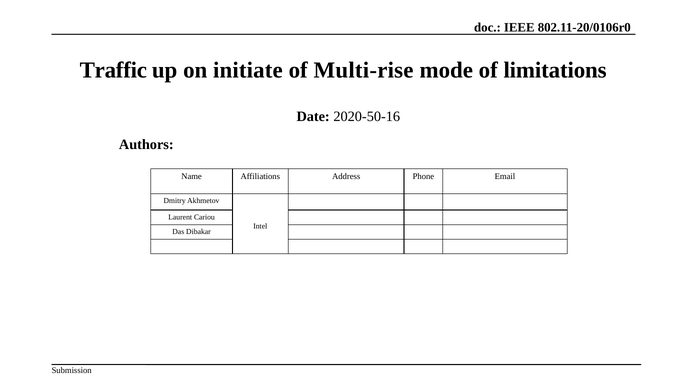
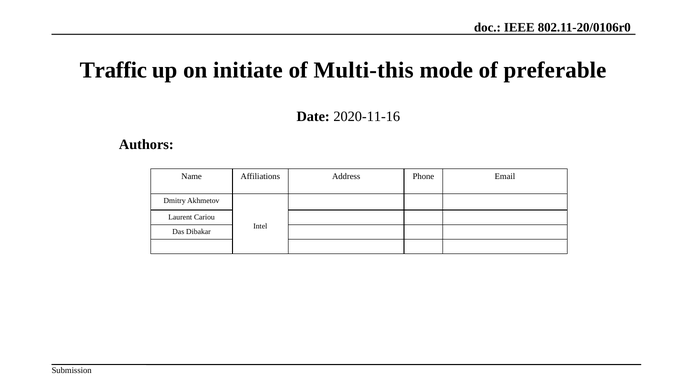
Multi-rise: Multi-rise -> Multi-this
limitations: limitations -> preferable
2020-50-16: 2020-50-16 -> 2020-11-16
